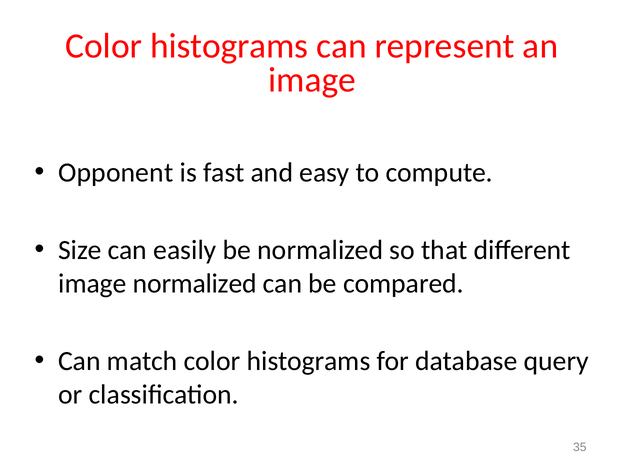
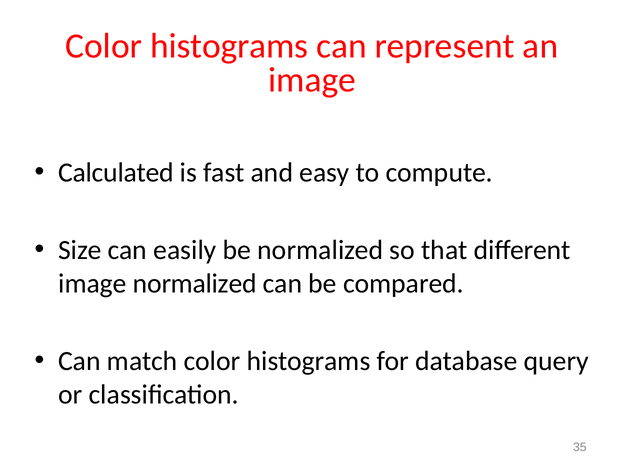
Opponent: Opponent -> Calculated
